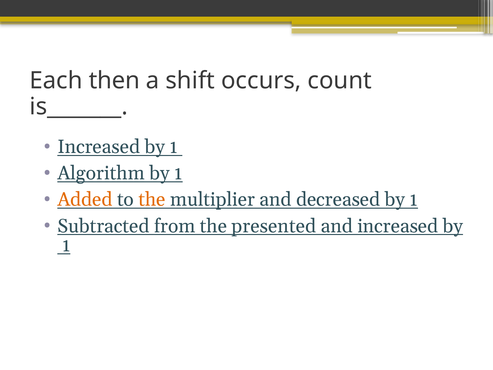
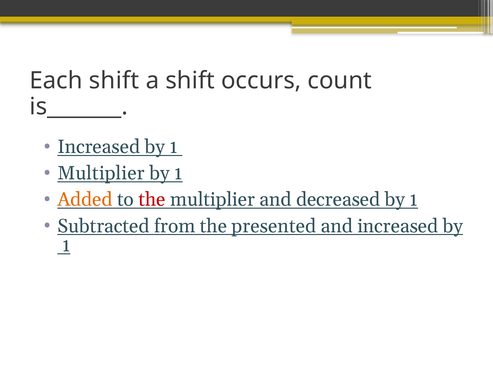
Each then: then -> shift
Algorithm at (101, 173): Algorithm -> Multiplier
the at (152, 199) colour: orange -> red
